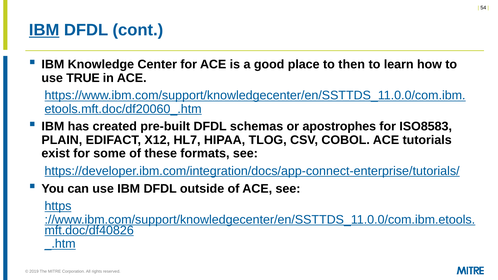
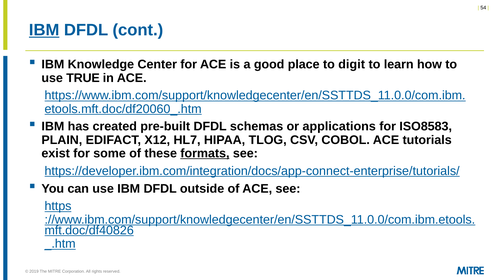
then: then -> digit
apostrophes: apostrophes -> applications
formats underline: none -> present
